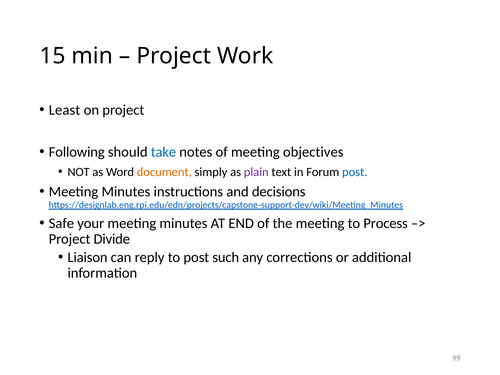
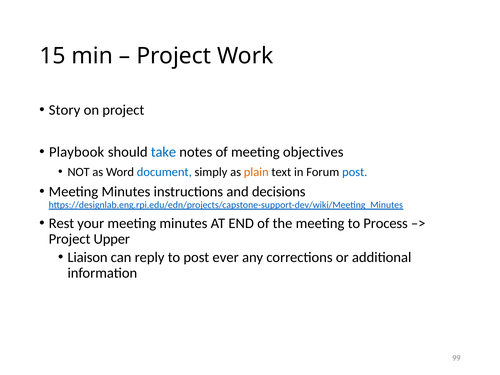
Least: Least -> Story
Following: Following -> Playbook
document colour: orange -> blue
plain colour: purple -> orange
Safe: Safe -> Rest
Divide: Divide -> Upper
such: such -> ever
